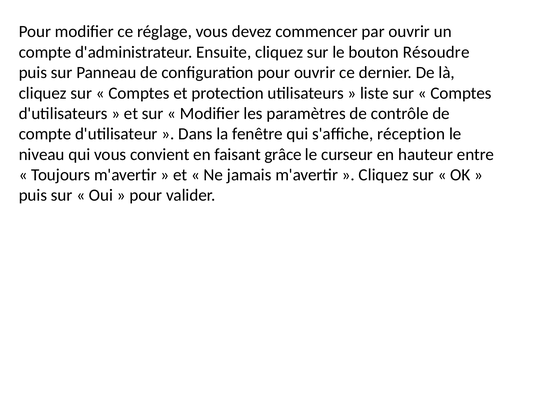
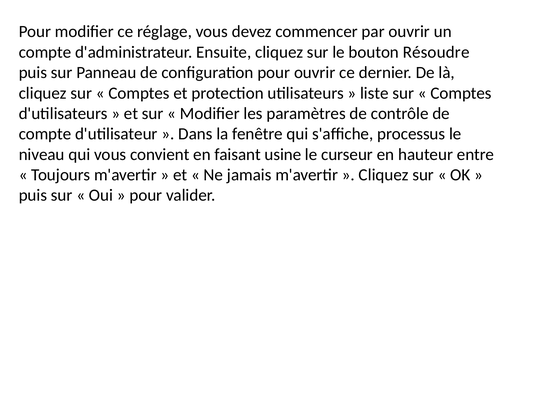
réception: réception -> processus
grâce: grâce -> usine
